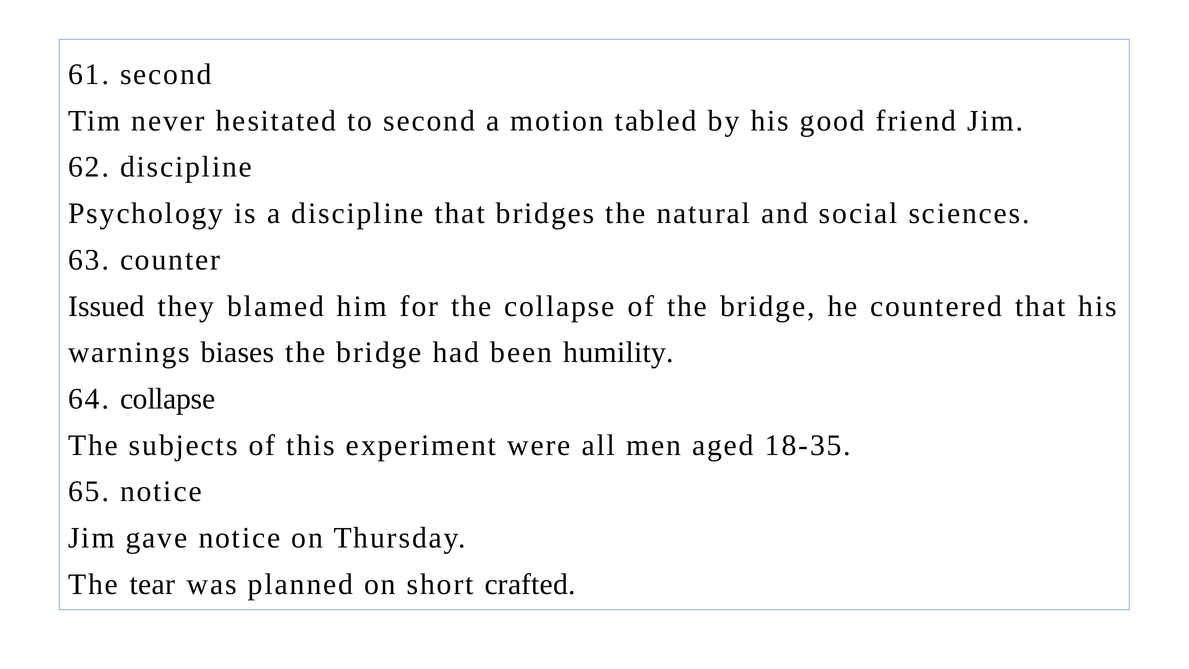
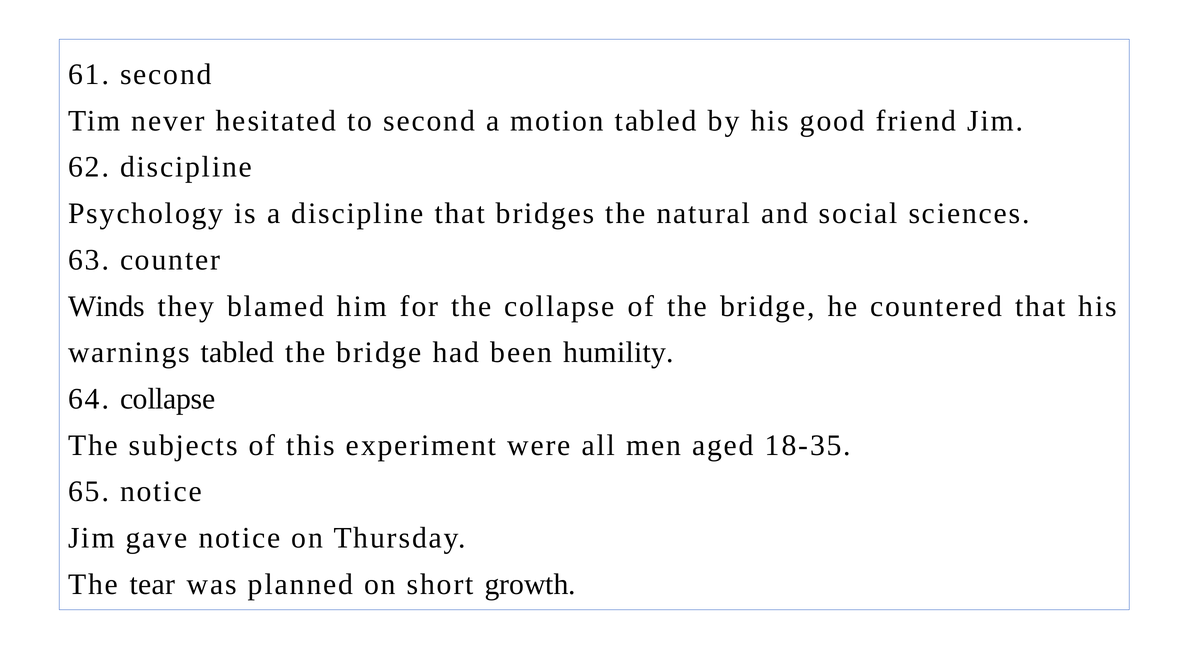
Issued: Issued -> Winds
warnings biases: biases -> tabled
crafted: crafted -> growth
